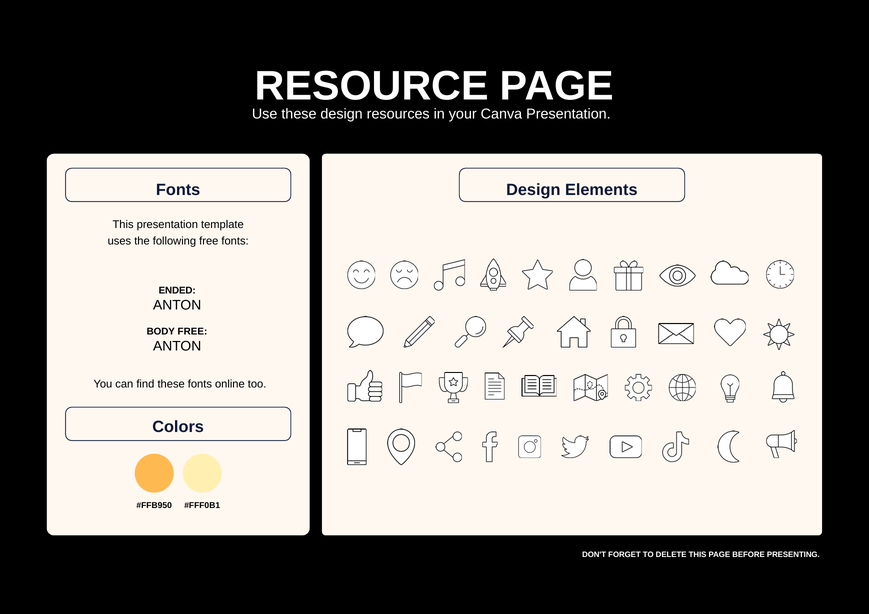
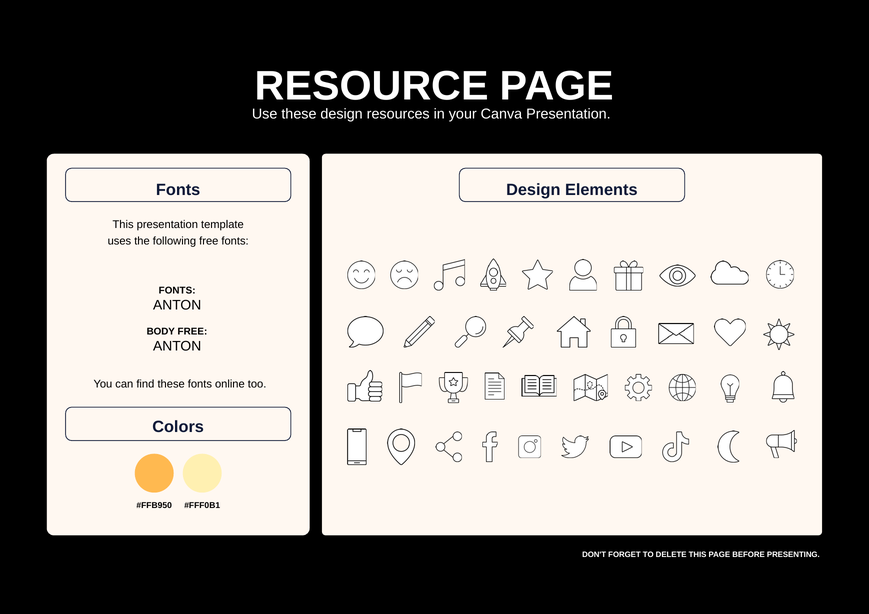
ENDED at (177, 290): ENDED -> FONTS
